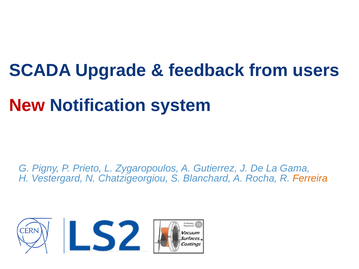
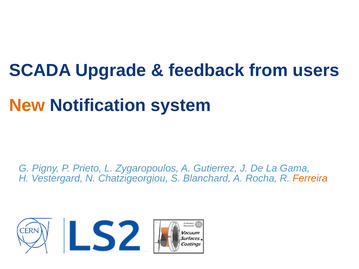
New colour: red -> orange
